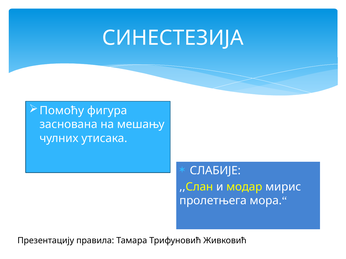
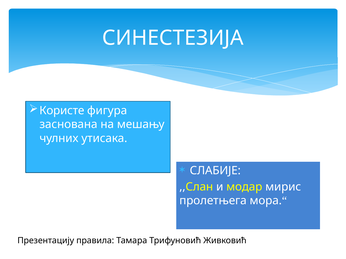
Помоћу: Помоћу -> Користе
